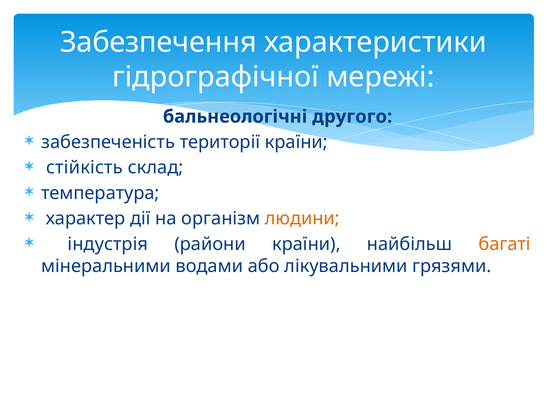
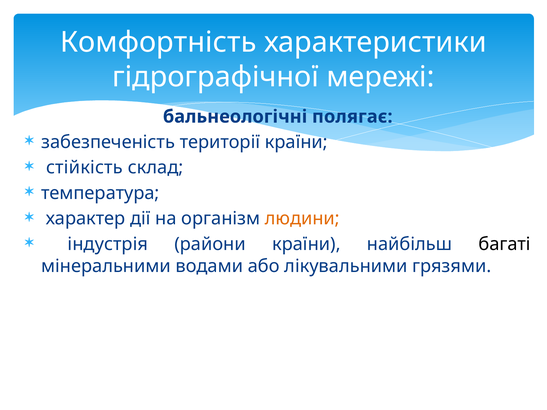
Забезпечення: Забезпечення -> Комфортність
другого: другого -> полягає
багаті colour: orange -> black
